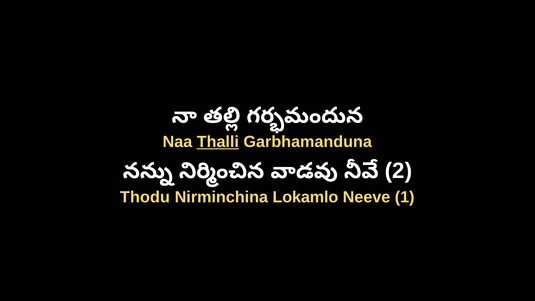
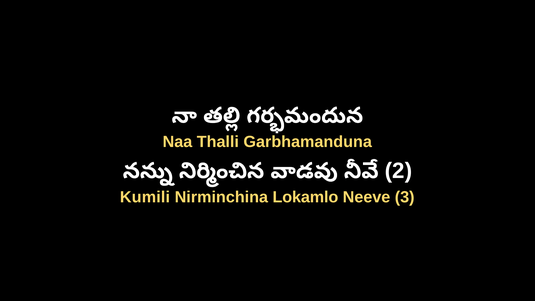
Thalli underline: present -> none
Thodu: Thodu -> Kumili
1: 1 -> 3
